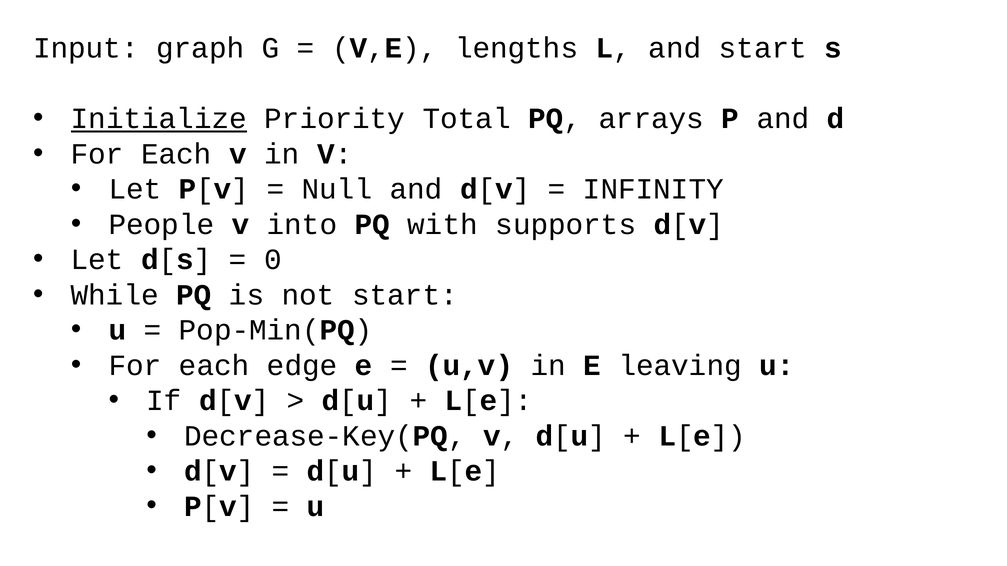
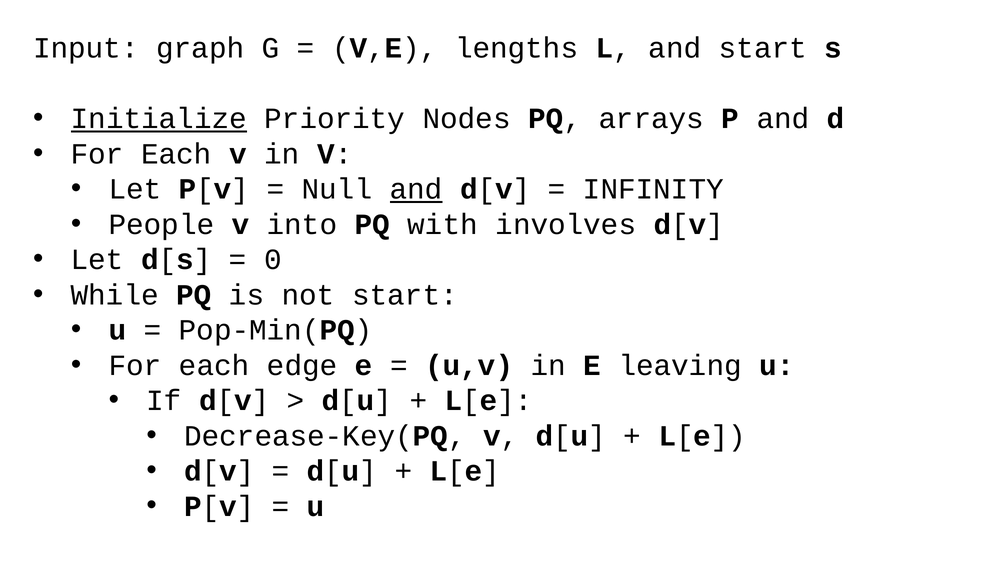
Total: Total -> Nodes
and at (416, 189) underline: none -> present
supports: supports -> involves
